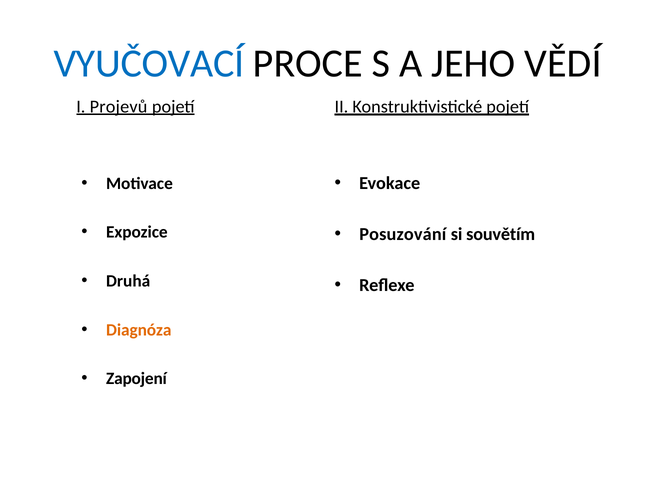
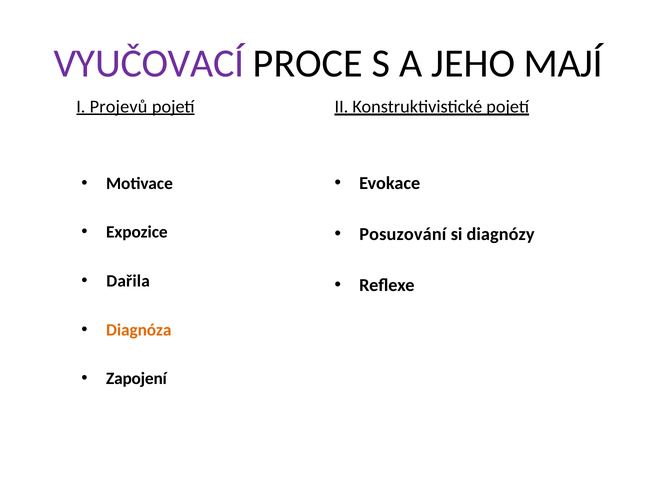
VYUČOVACÍ colour: blue -> purple
VĚDÍ: VĚDÍ -> MAJÍ
souvětím: souvětím -> diagnózy
Druhá: Druhá -> Dařila
